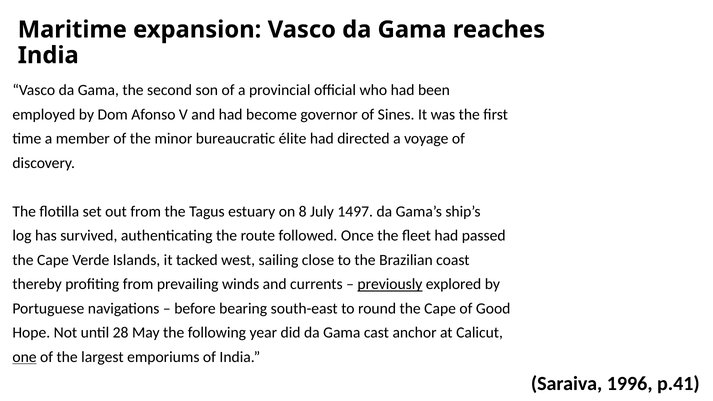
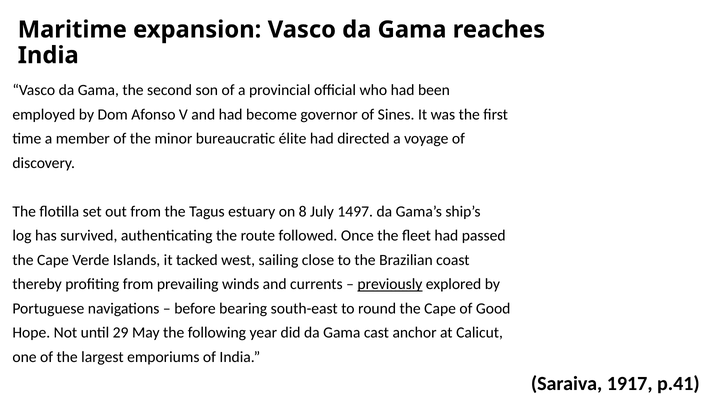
28: 28 -> 29
one underline: present -> none
1996: 1996 -> 1917
